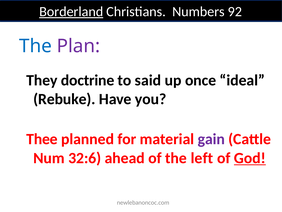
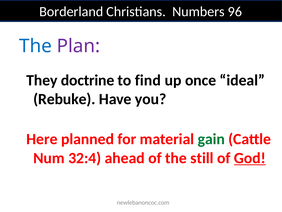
Borderland underline: present -> none
92: 92 -> 96
said: said -> find
Thee: Thee -> Here
gain colour: purple -> green
32:6: 32:6 -> 32:4
left: left -> still
